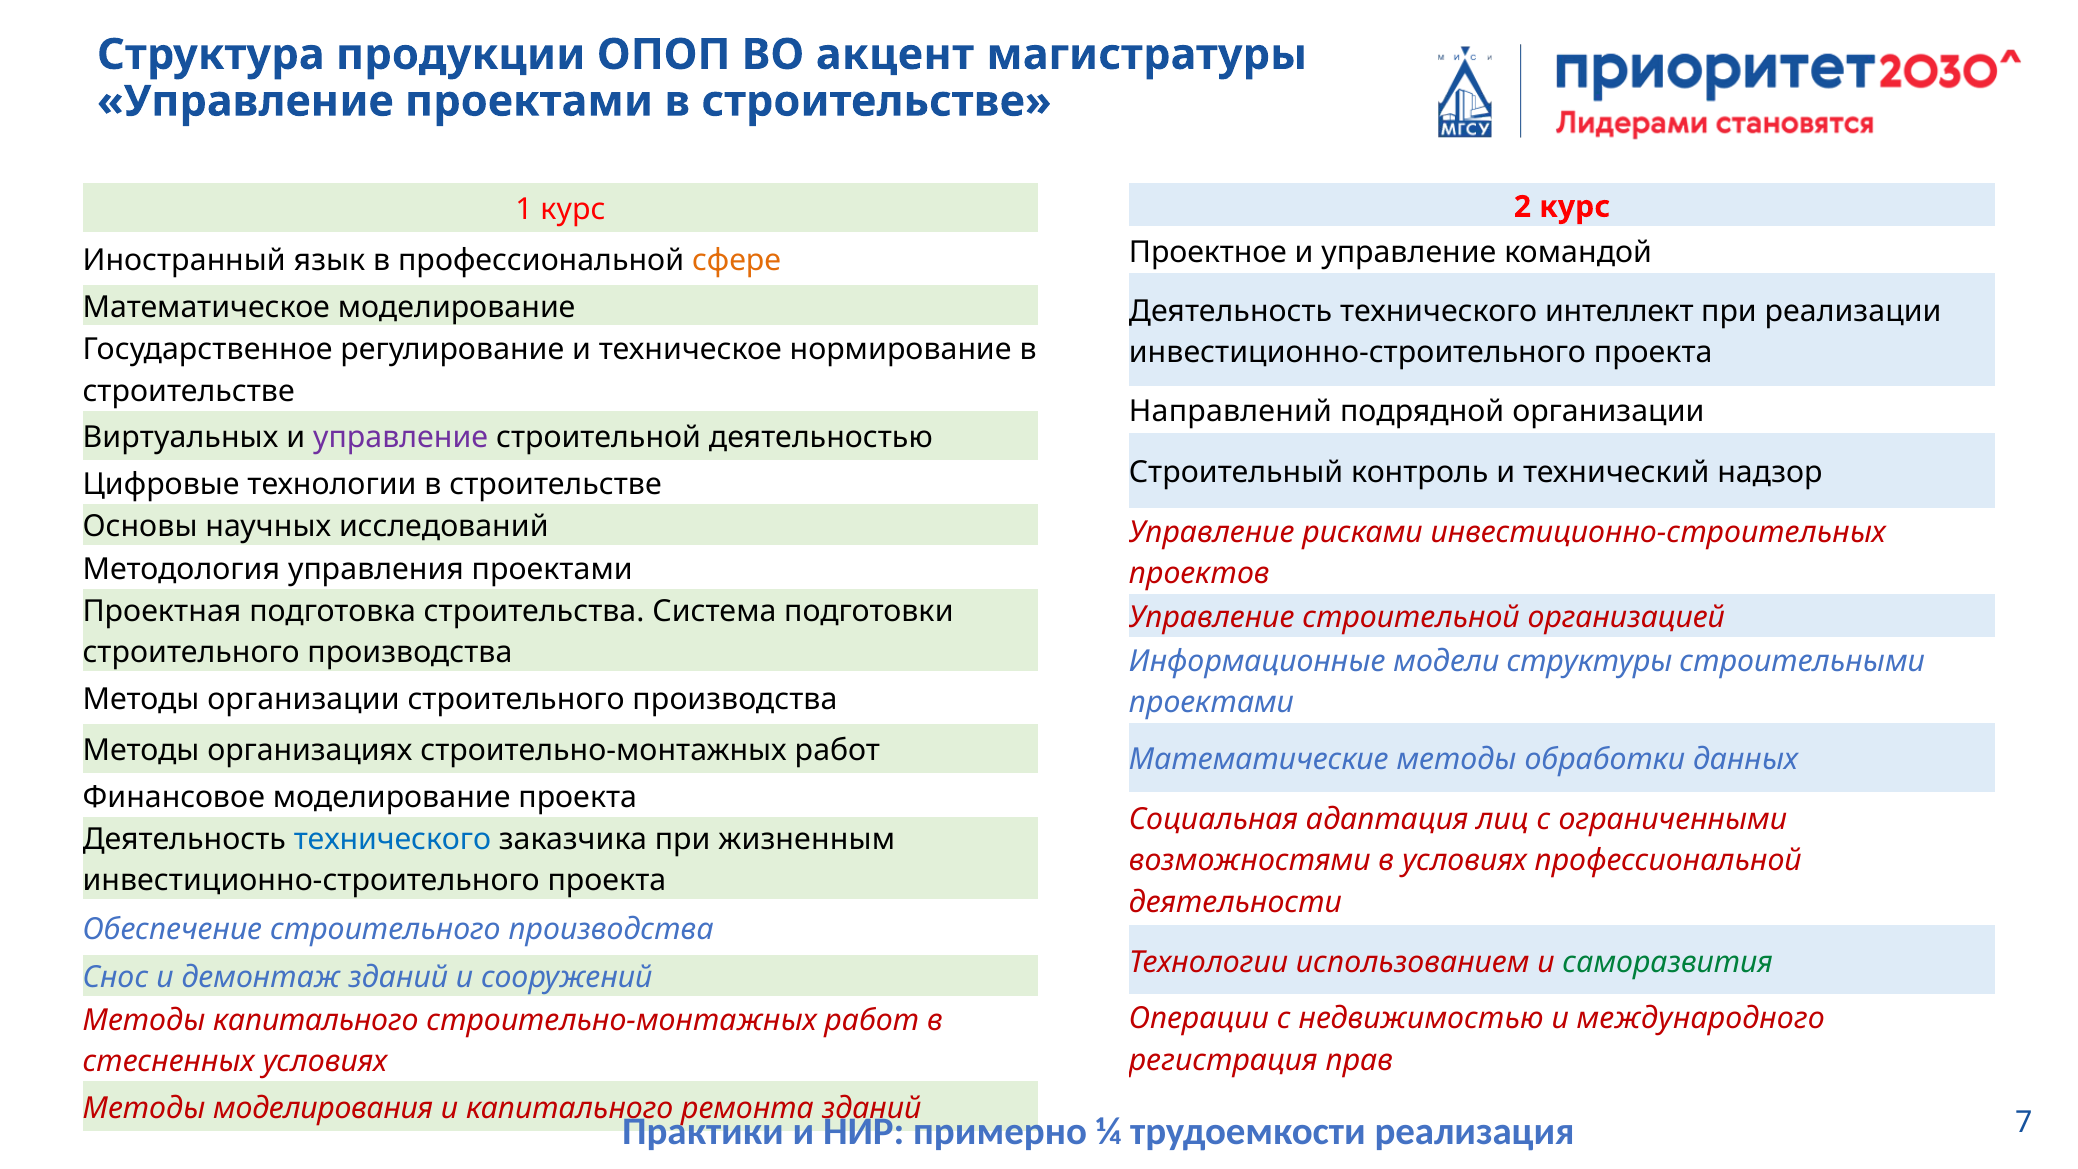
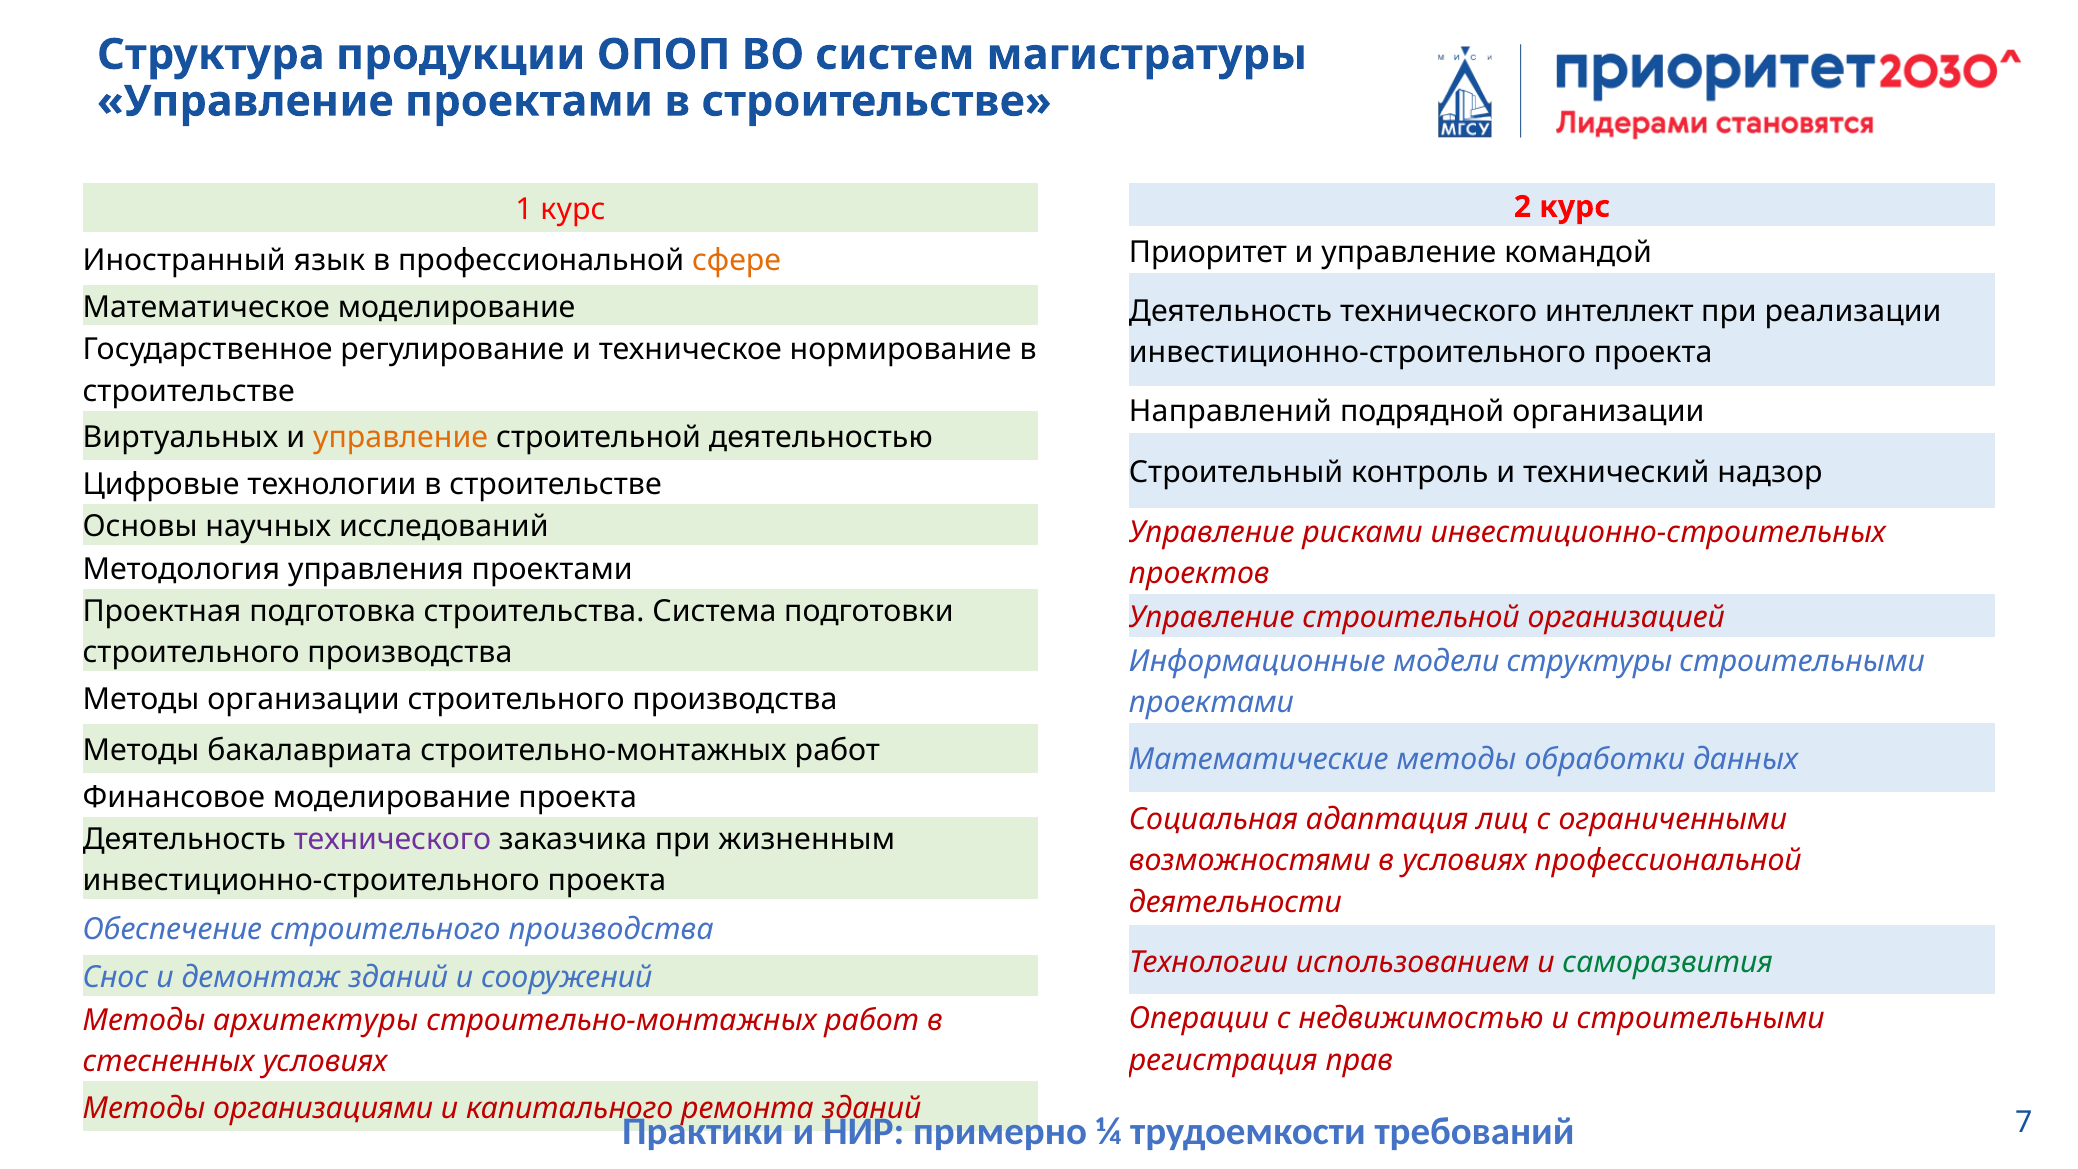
акцент: акцент -> систем
Проектное: Проектное -> Приоритет
управление at (401, 438) colour: purple -> orange
организациях: организациях -> бакалавриата
технического at (392, 839) colour: blue -> purple
и международного: международного -> строительными
Методы капитального: капитального -> архитектуры
моделирования: моделирования -> организациями
реализация: реализация -> требований
